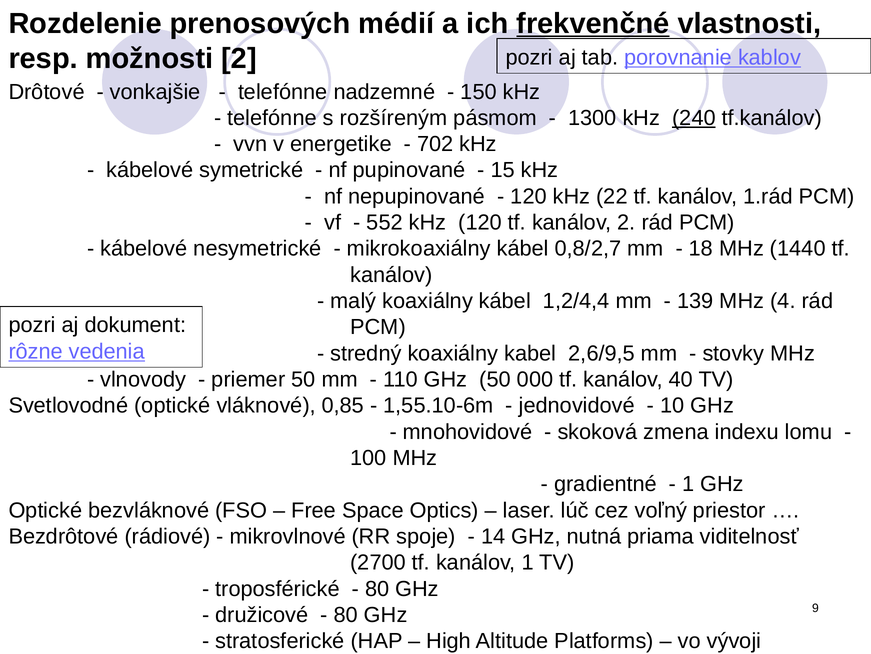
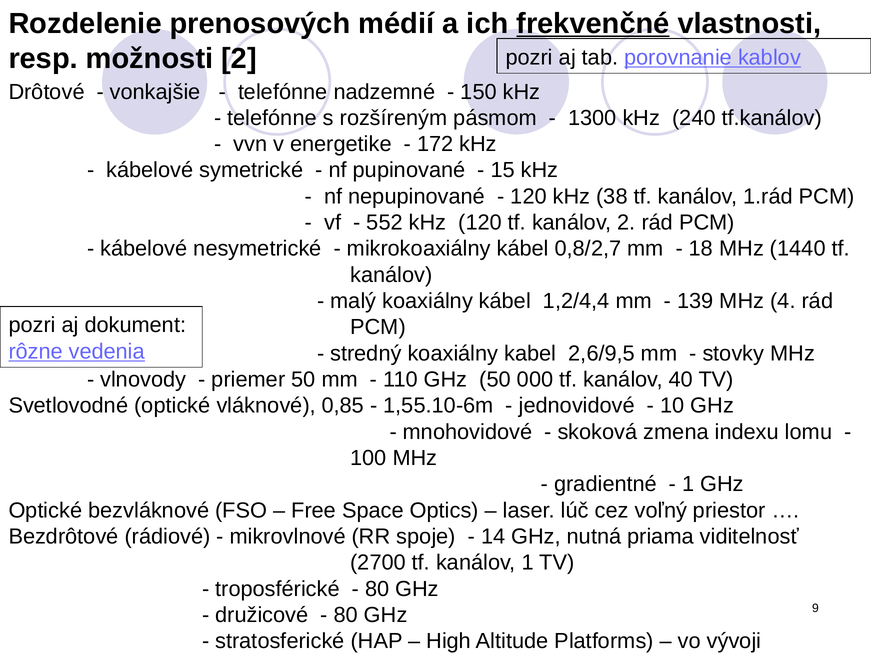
240 underline: present -> none
702: 702 -> 172
22: 22 -> 38
